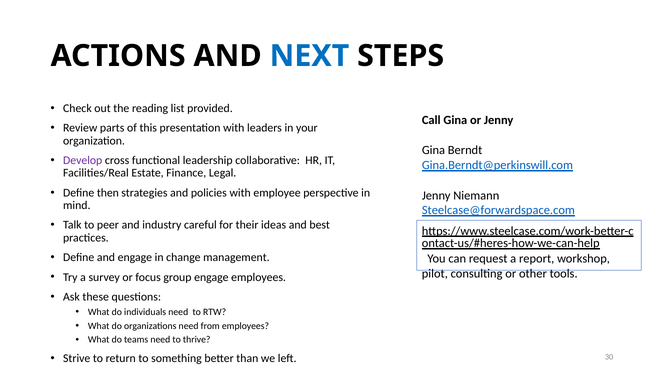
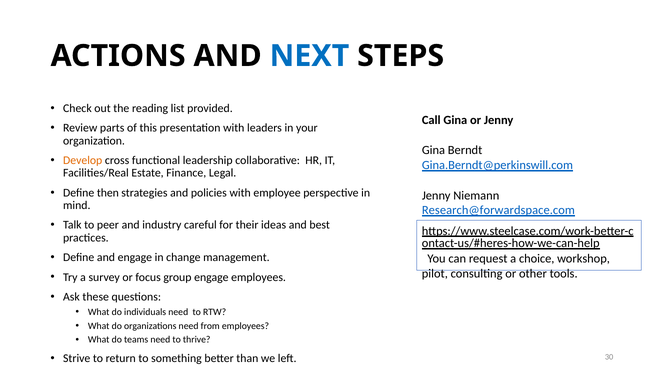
Develop colour: purple -> orange
Steelcase@forwardspace.com: Steelcase@forwardspace.com -> Research@forwardspace.com
report: report -> choice
